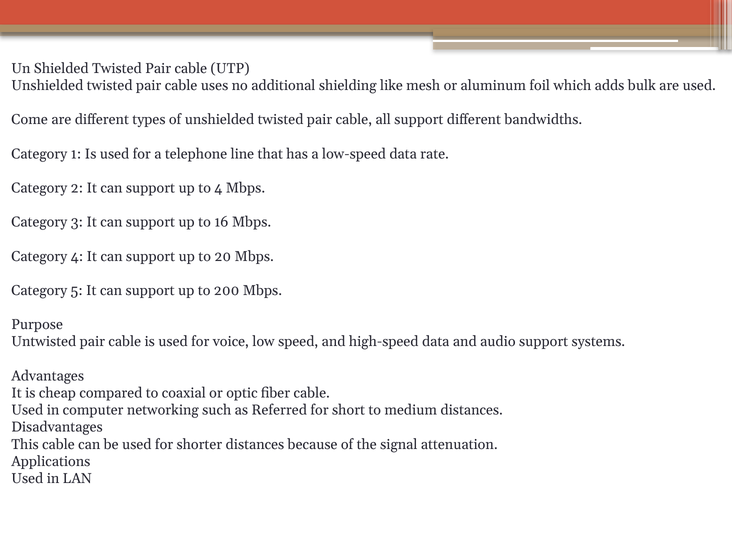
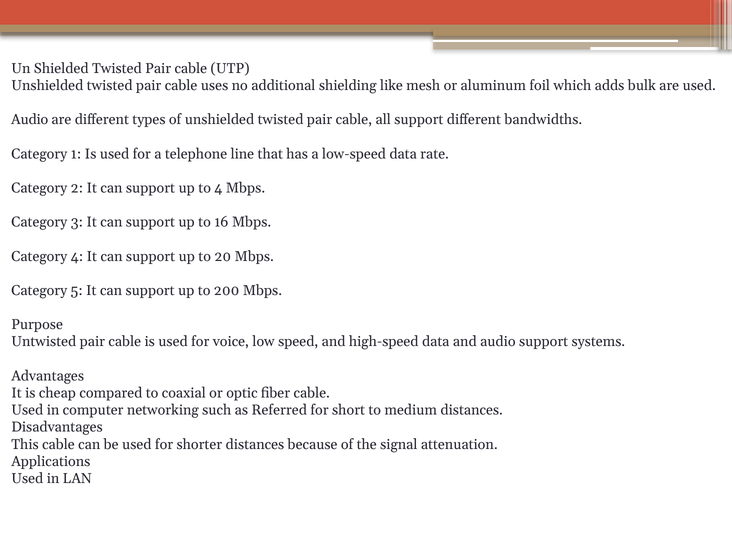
Come at (30, 120): Come -> Audio
